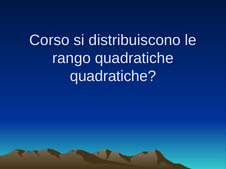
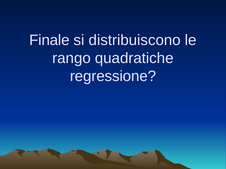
Corso: Corso -> Finale
quadratiche at (113, 76): quadratiche -> regressione
